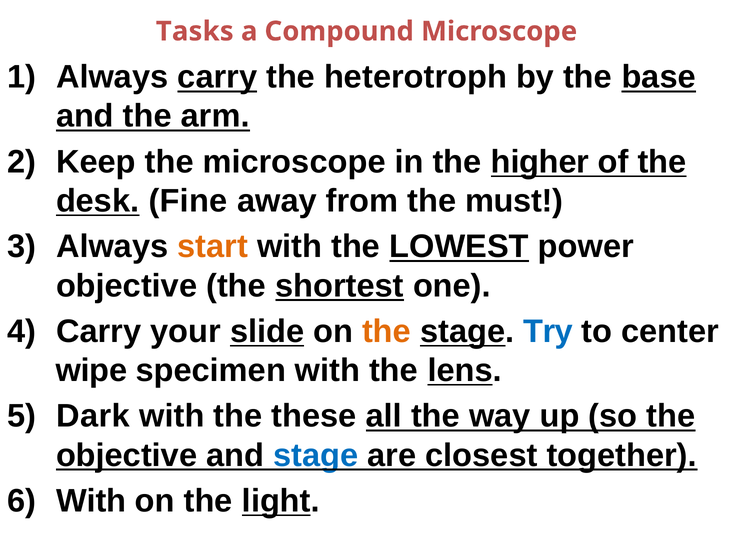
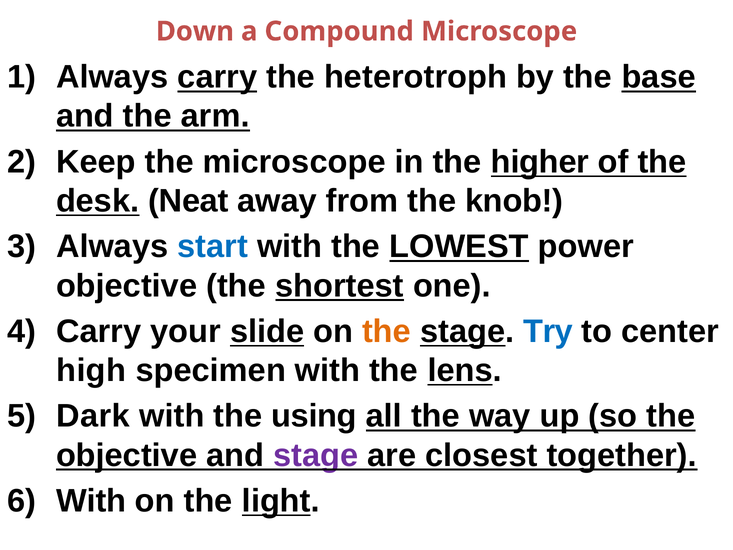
Tasks: Tasks -> Down
Fine: Fine -> Neat
must: must -> knob
start colour: orange -> blue
wipe: wipe -> high
these: these -> using
stage at (316, 455) colour: blue -> purple
